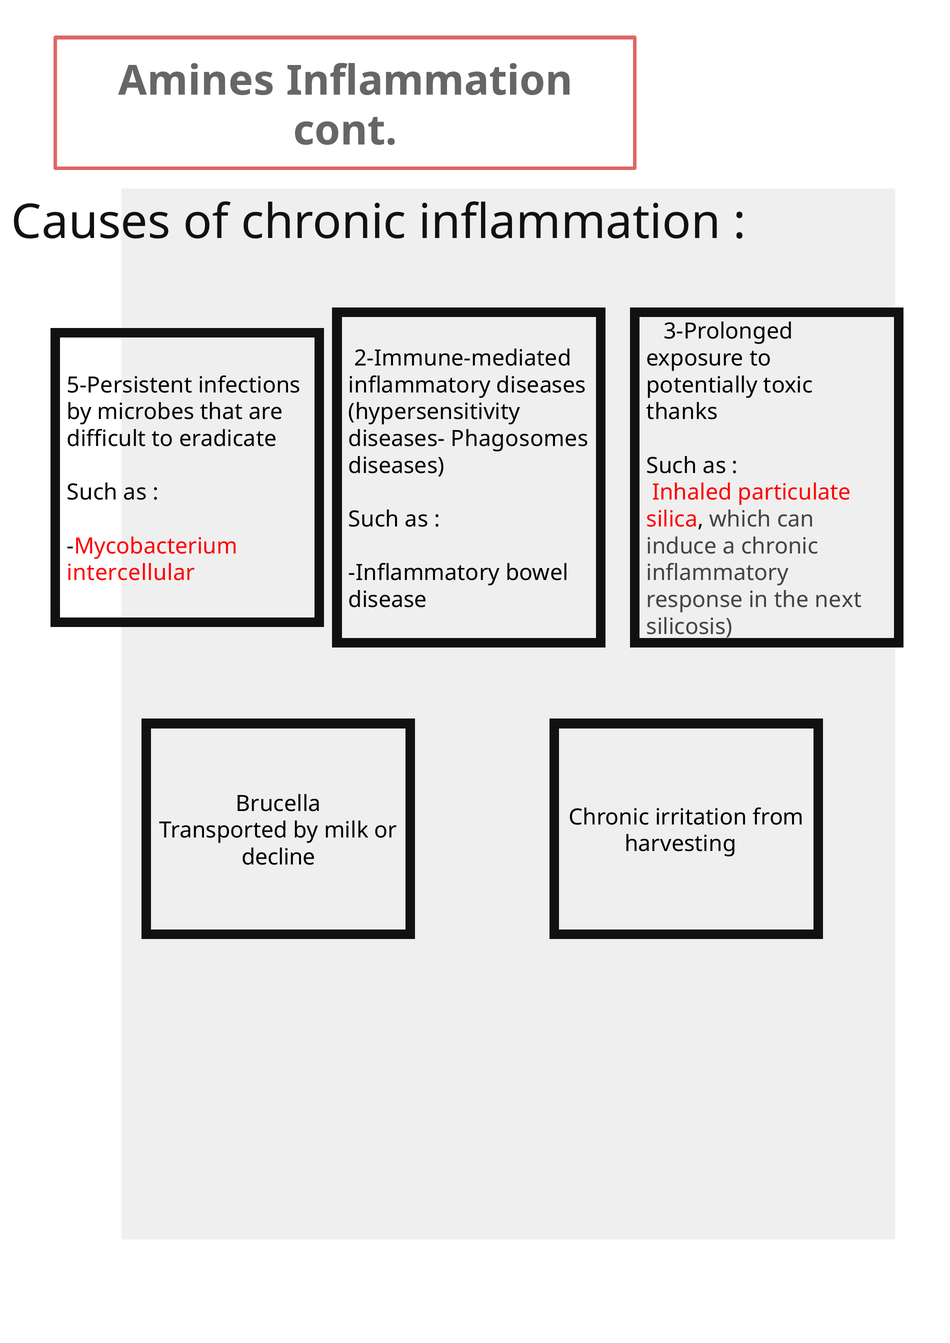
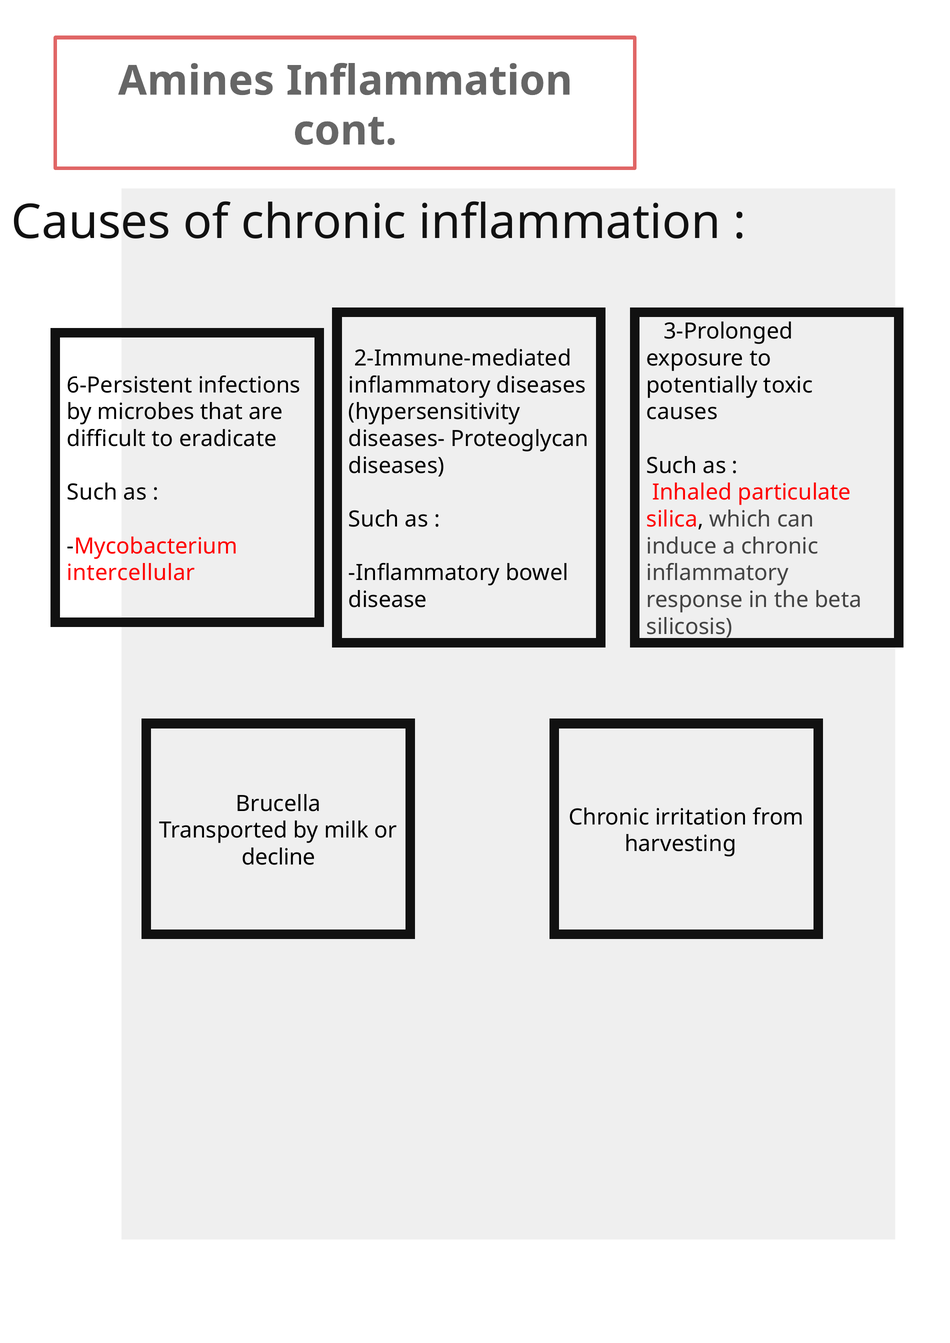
5-Persistent: 5-Persistent -> 6-Persistent
thanks at (682, 412): thanks -> causes
Phagosomes: Phagosomes -> Proteoglycan
next: next -> beta
